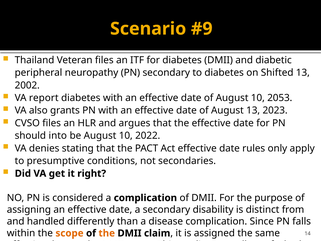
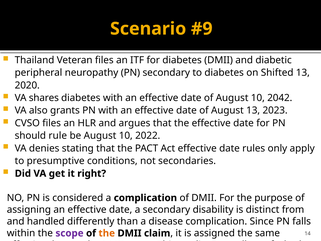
2002: 2002 -> 2020
report: report -> shares
2053: 2053 -> 2042
into: into -> rule
scope colour: orange -> purple
